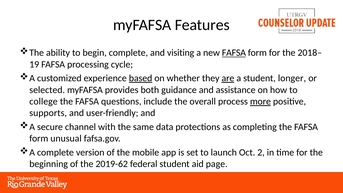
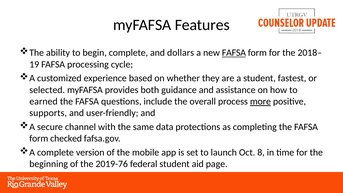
visiting: visiting -> dollars
based underline: present -> none
are underline: present -> none
longer: longer -> fastest
college: college -> earned
unusual: unusual -> checked
2: 2 -> 8
2019-62: 2019-62 -> 2019-76
